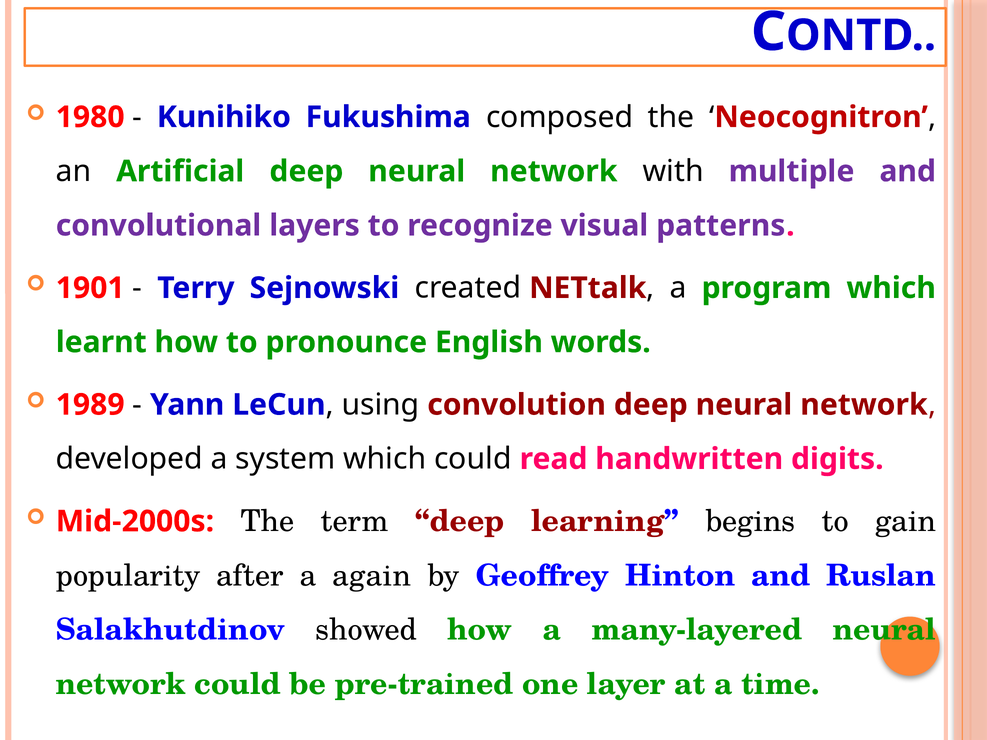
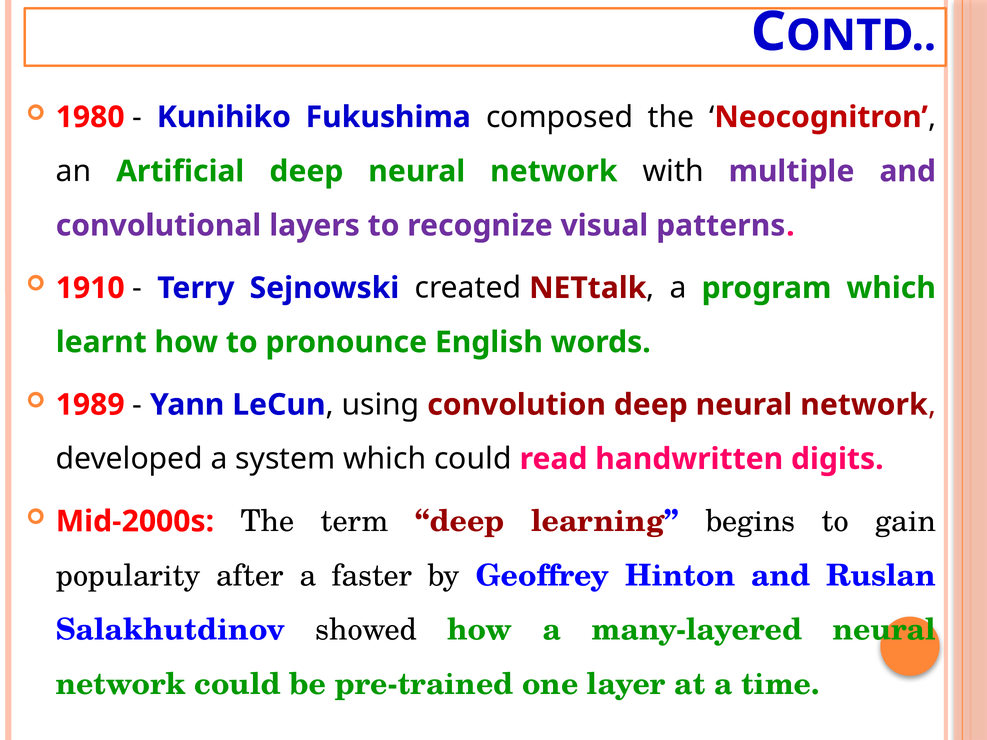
1901: 1901 -> 1910
again: again -> faster
